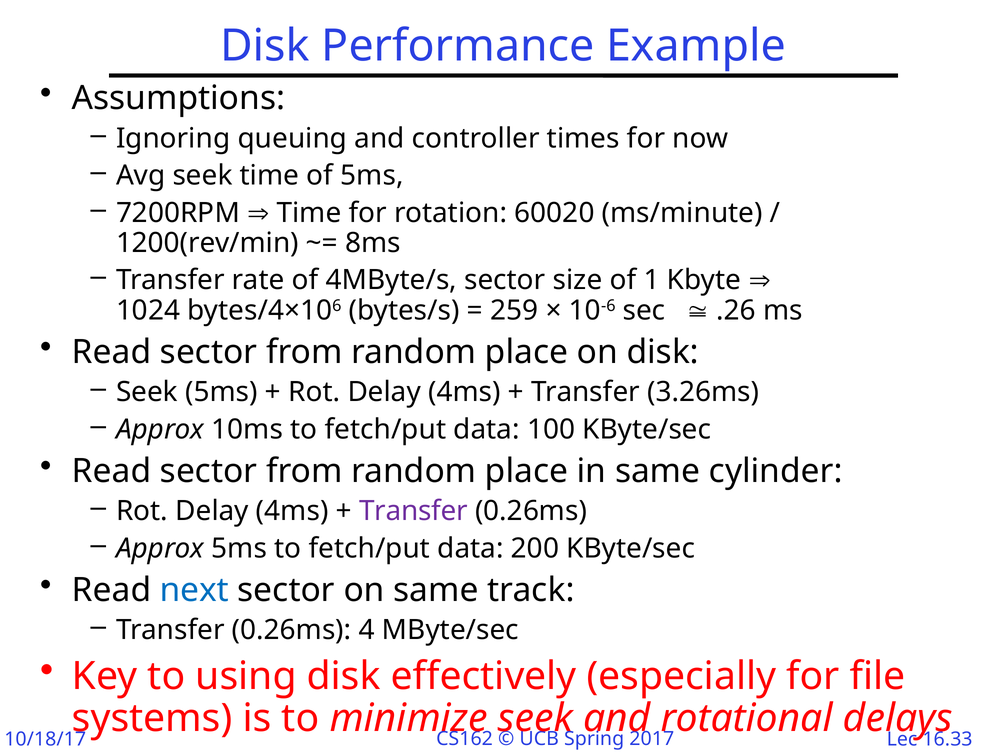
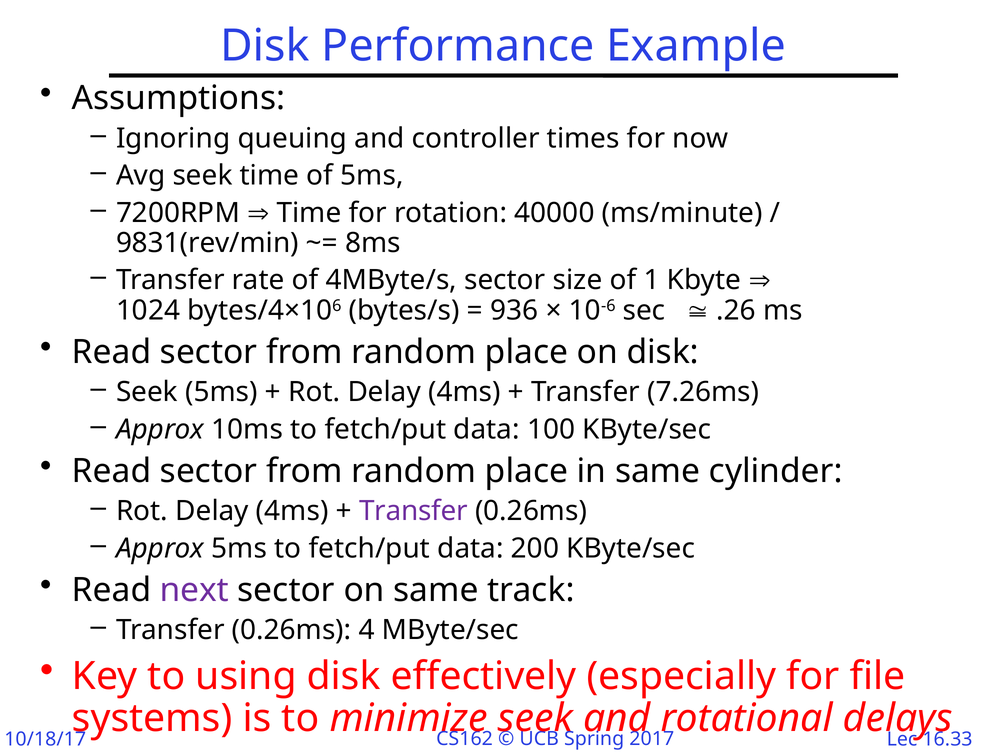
60020: 60020 -> 40000
1200(rev/min: 1200(rev/min -> 9831(rev/min
259: 259 -> 936
3.26ms: 3.26ms -> 7.26ms
next colour: blue -> purple
